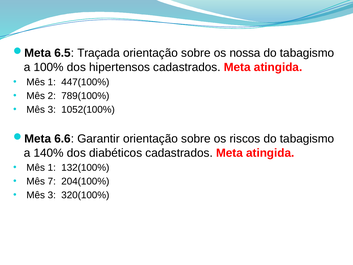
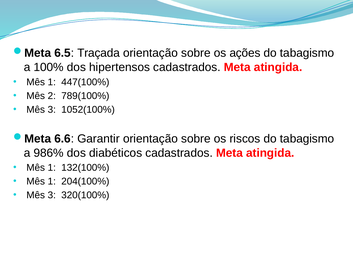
nossa: nossa -> ações
140%: 140% -> 986%
7 at (52, 181): 7 -> 1
